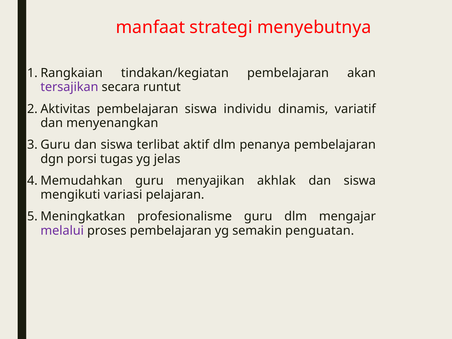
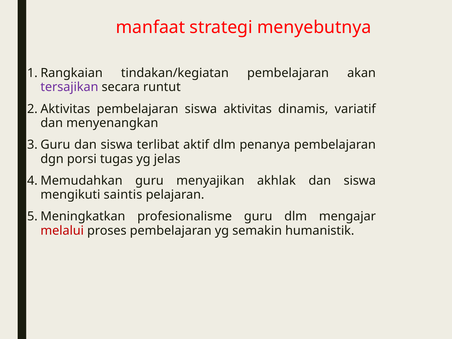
individu: individu -> aktivitas
variasi: variasi -> saintis
melalui colour: purple -> red
penguatan: penguatan -> humanistik
